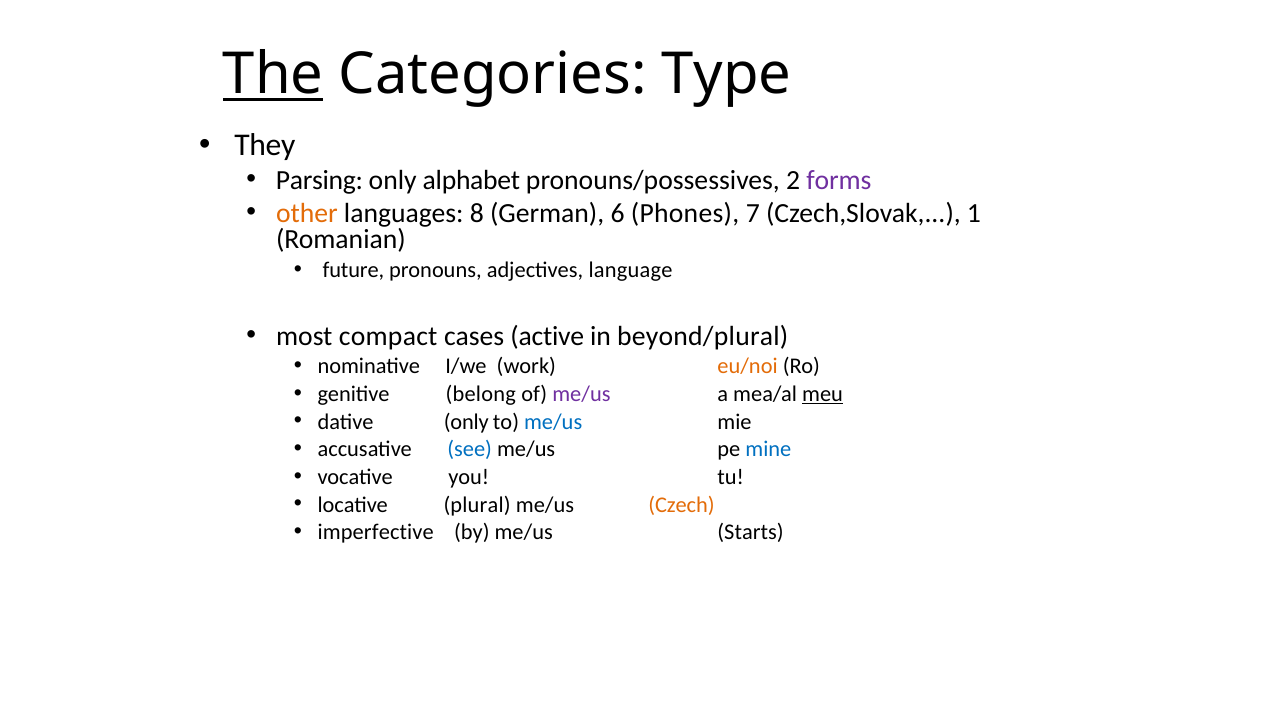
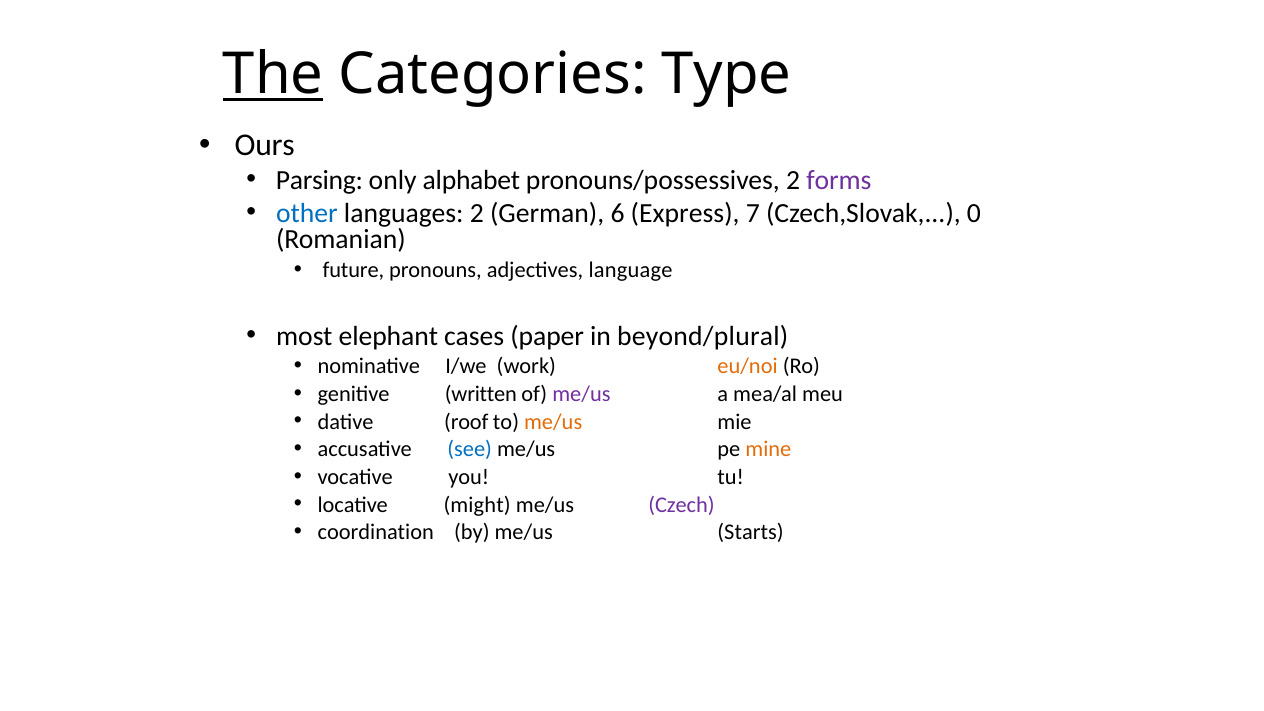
They: They -> Ours
other colour: orange -> blue
languages 8: 8 -> 2
Phones: Phones -> Express
1: 1 -> 0
compact: compact -> elephant
active: active -> paper
belong: belong -> written
meu underline: present -> none
dative only: only -> roof
me/us at (553, 422) colour: blue -> orange
mine colour: blue -> orange
plural: plural -> might
Czech colour: orange -> purple
imperfective: imperfective -> coordination
